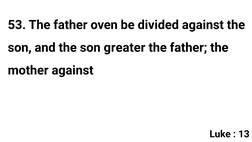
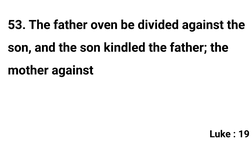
greater: greater -> kindled
13: 13 -> 19
